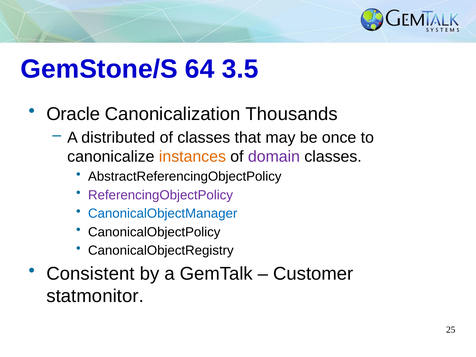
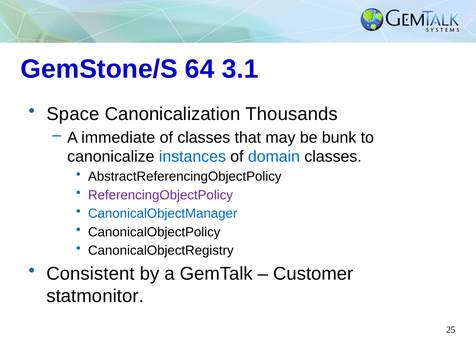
3.5: 3.5 -> 3.1
Oracle: Oracle -> Space
distributed: distributed -> immediate
once: once -> bunk
instances colour: orange -> blue
domain colour: purple -> blue
